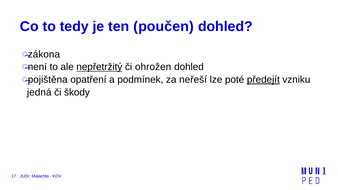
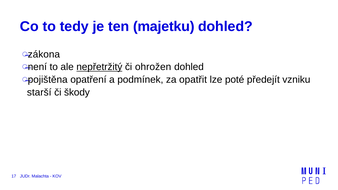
poučen: poučen -> majetku
neřeší: neřeší -> opatřit
předejít underline: present -> none
jedná: jedná -> starší
